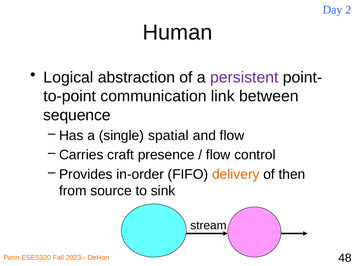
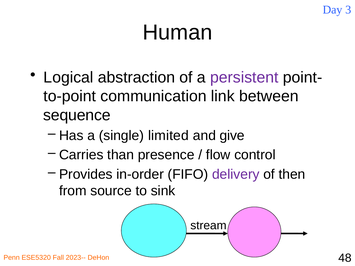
2: 2 -> 3
spatial: spatial -> limited
and flow: flow -> give
craft: craft -> than
delivery colour: orange -> purple
